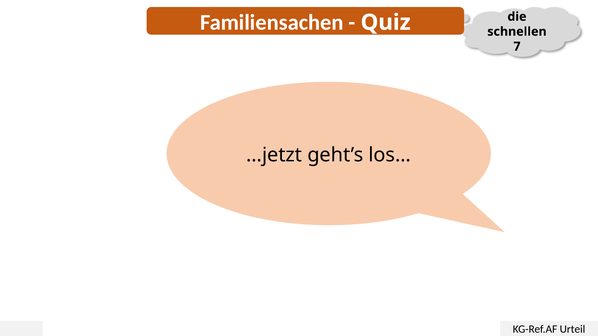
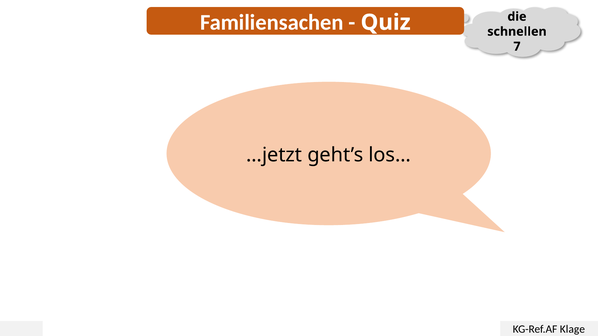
Urteil: Urteil -> Klage
